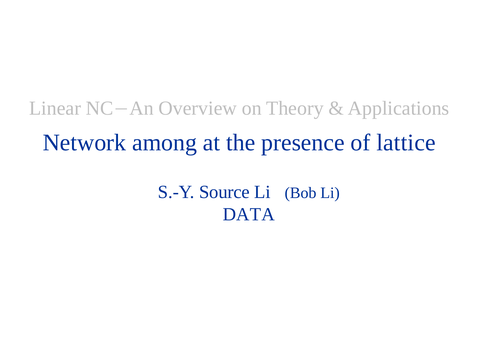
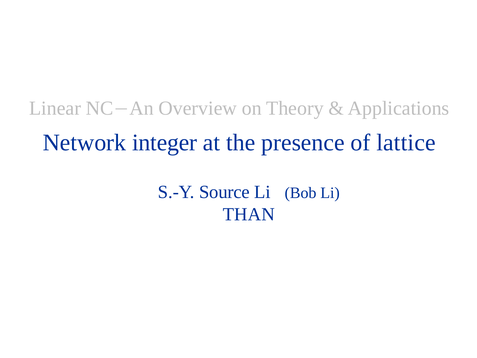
among: among -> integer
DATA: DATA -> THAN
